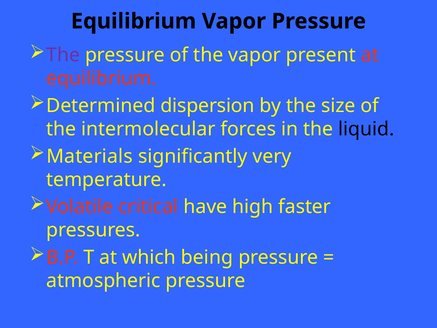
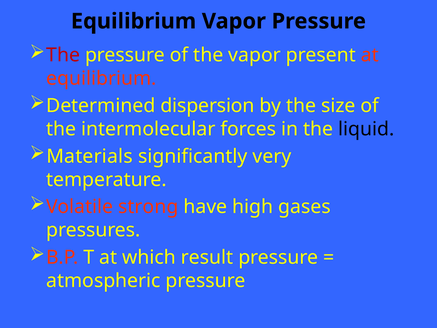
The at (63, 55) colour: purple -> red
critical: critical -> strong
faster: faster -> gases
being: being -> result
